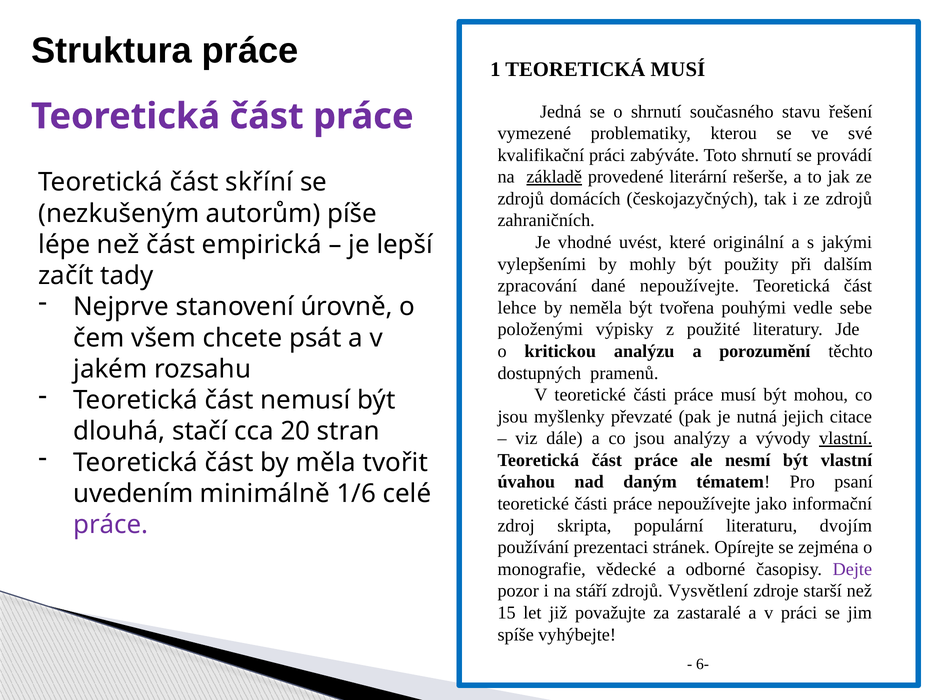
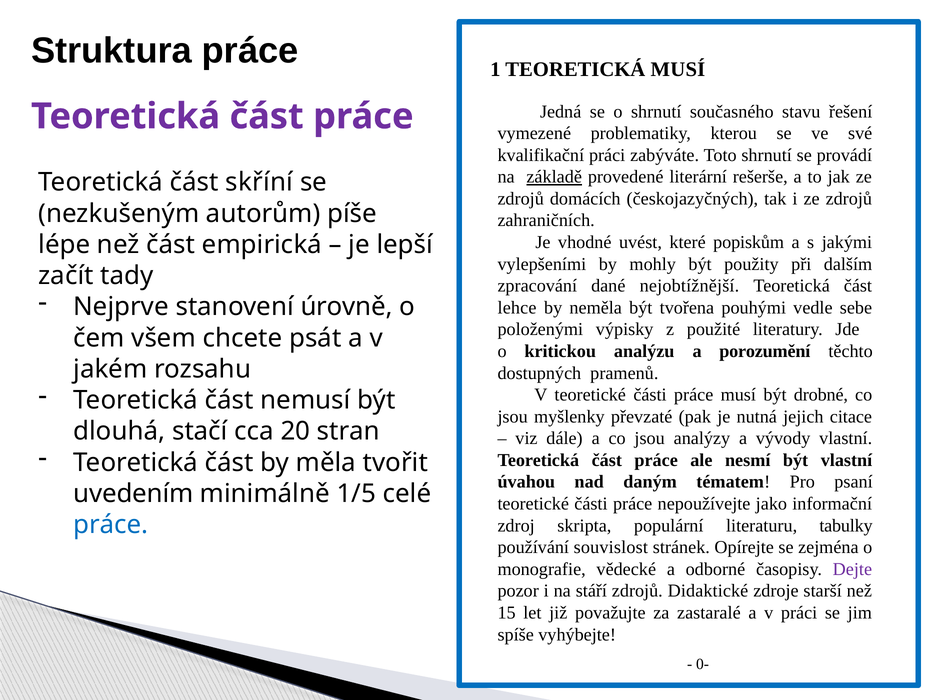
originální: originální -> popiskům
dané nepoužívejte: nepoužívejte -> nejobtížnější
mohou: mohou -> drobné
vlastní at (846, 438) underline: present -> none
1/6: 1/6 -> 1/5
dvojím: dvojím -> tabulky
práce at (111, 525) colour: purple -> blue
prezentaci: prezentaci -> souvislost
Vysvětlení: Vysvětlení -> Didaktické
6-: 6- -> 0-
